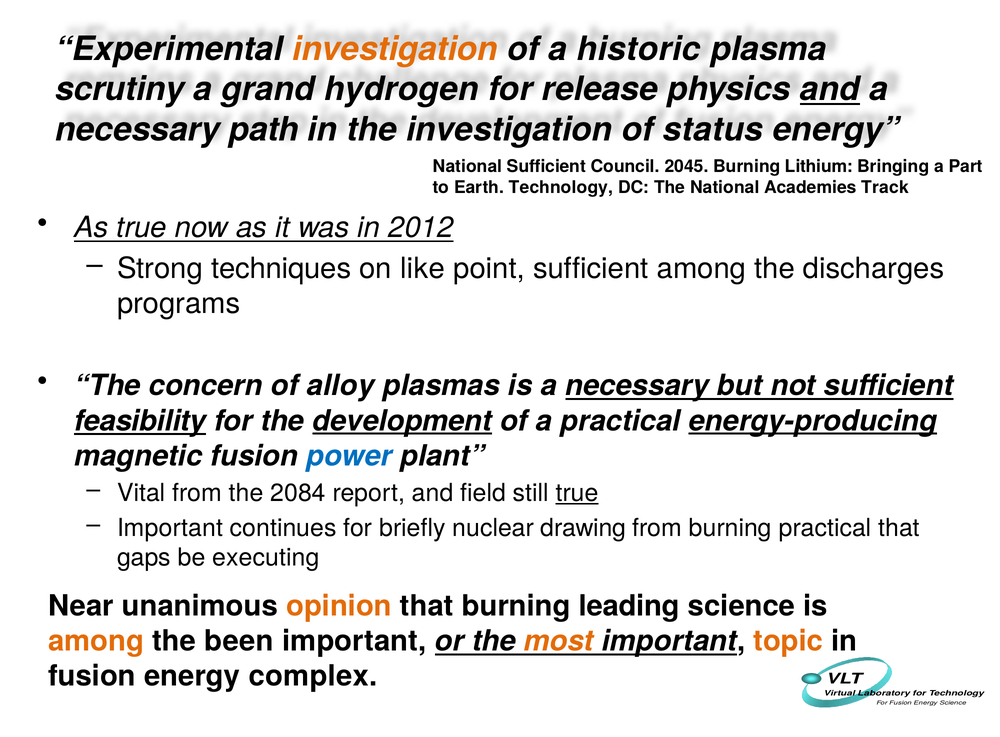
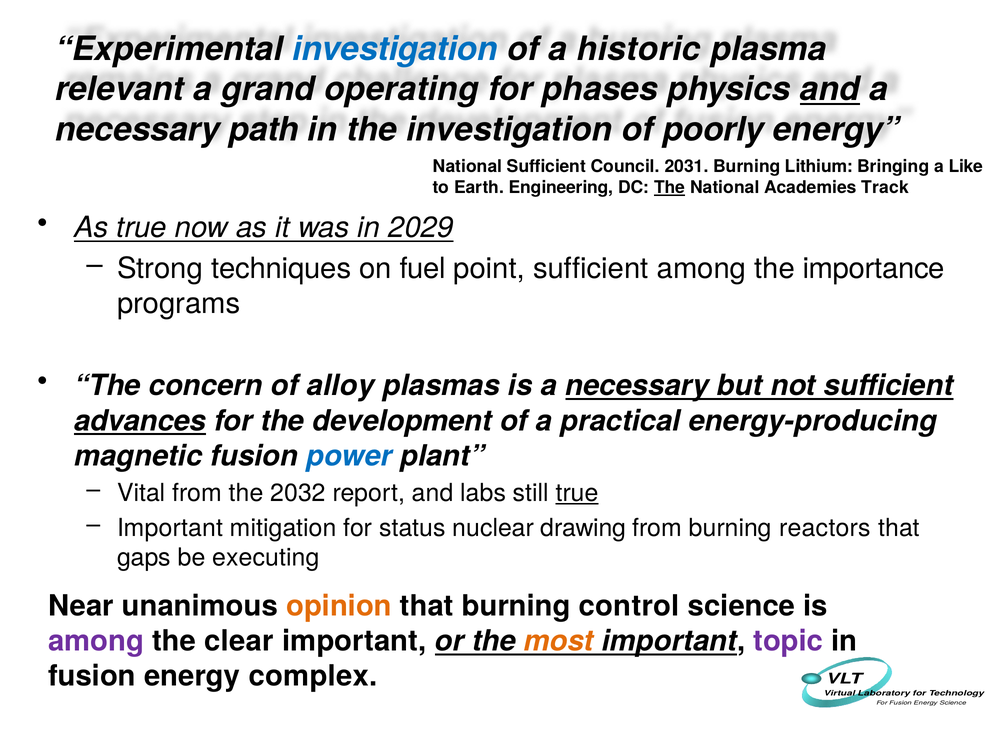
investigation at (395, 49) colour: orange -> blue
scrutiny: scrutiny -> relevant
hydrogen: hydrogen -> operating
release: release -> phases
status: status -> poorly
2045: 2045 -> 2031
Part: Part -> Like
Earth Technology: Technology -> Engineering
The at (670, 188) underline: none -> present
2012: 2012 -> 2029
like: like -> fuel
discharges: discharges -> importance
feasibility: feasibility -> advances
development underline: present -> none
energy-producing underline: present -> none
2084: 2084 -> 2032
field: field -> labs
continues: continues -> mitigation
briefly: briefly -> status
burning practical: practical -> reactors
leading: leading -> control
among at (96, 641) colour: orange -> purple
been: been -> clear
topic colour: orange -> purple
